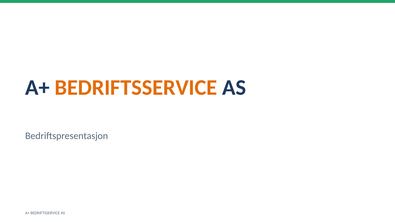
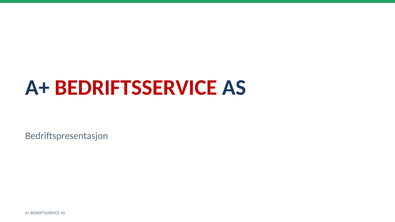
BEDRIFTSSERVICE at (136, 88) colour: orange -> red
